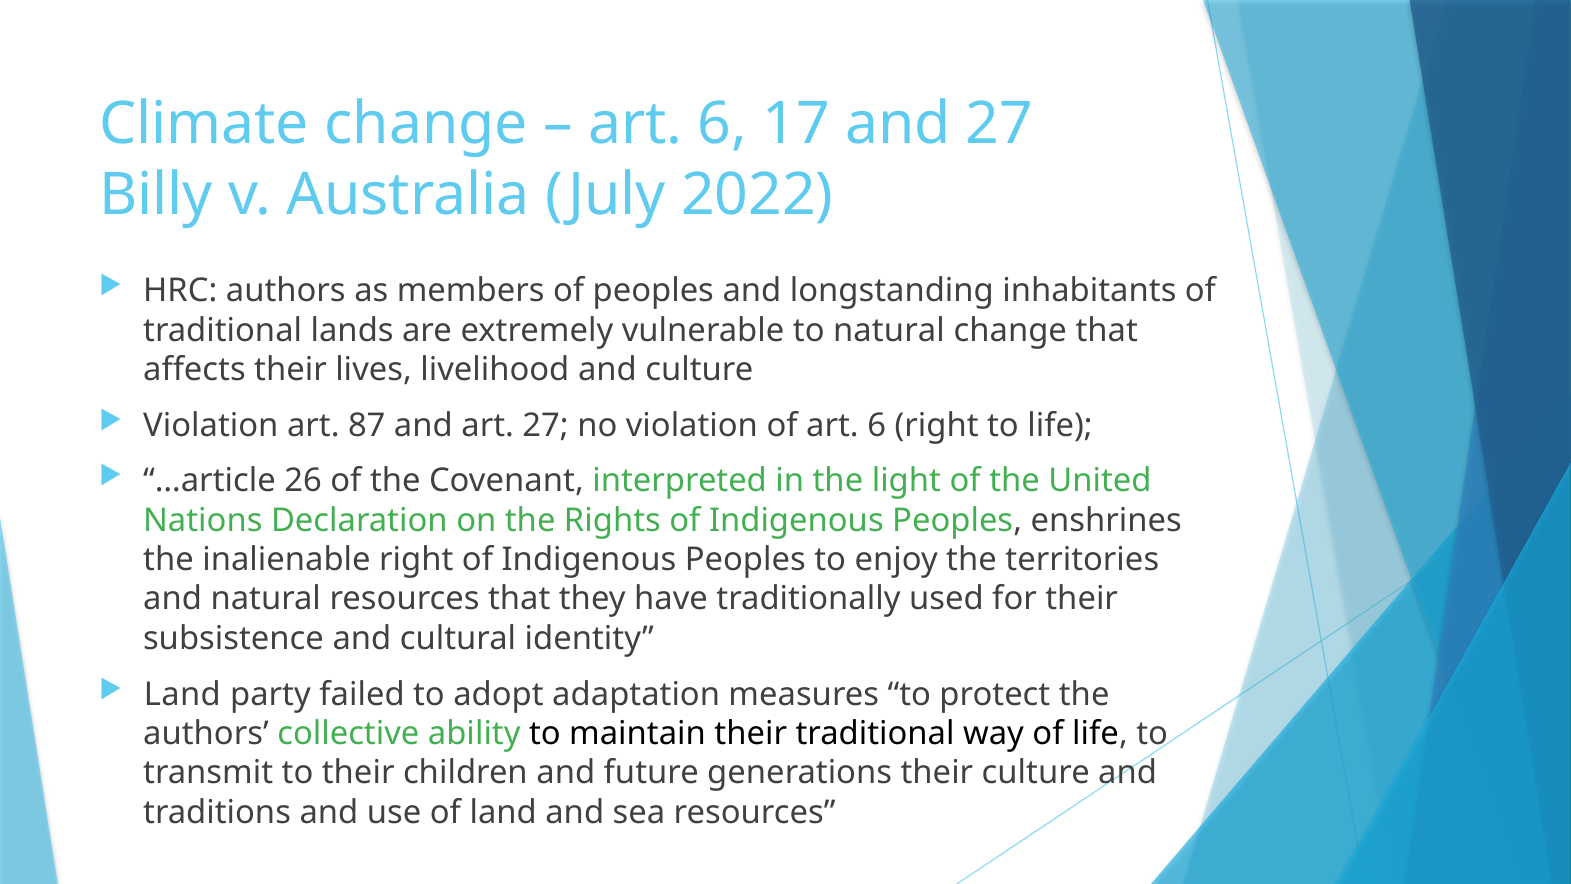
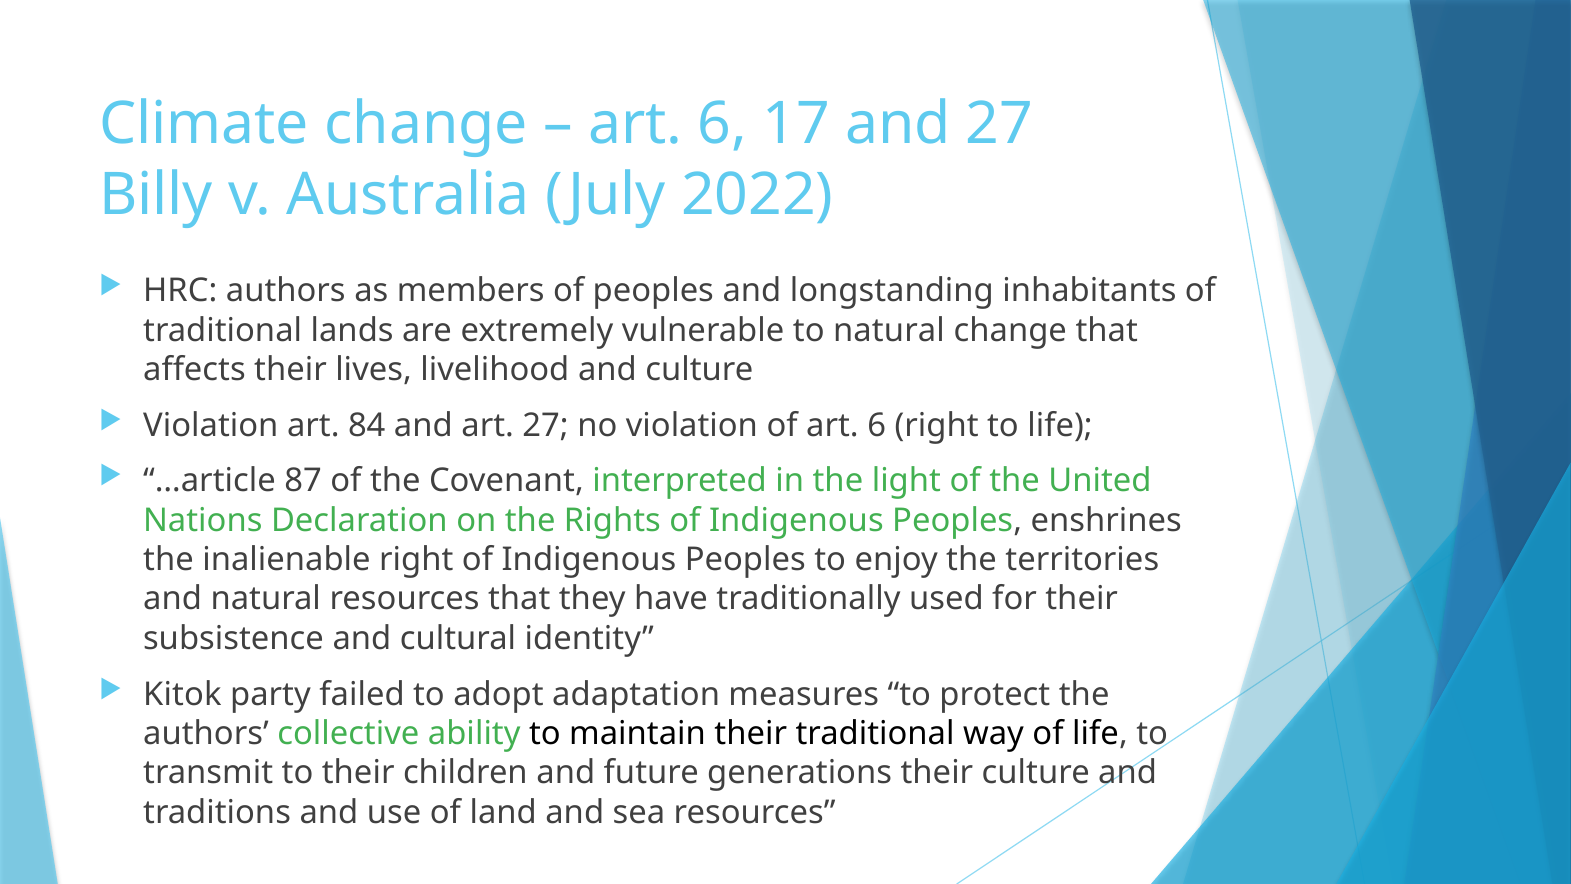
87: 87 -> 84
26: 26 -> 87
Land at (182, 694): Land -> Kitok
